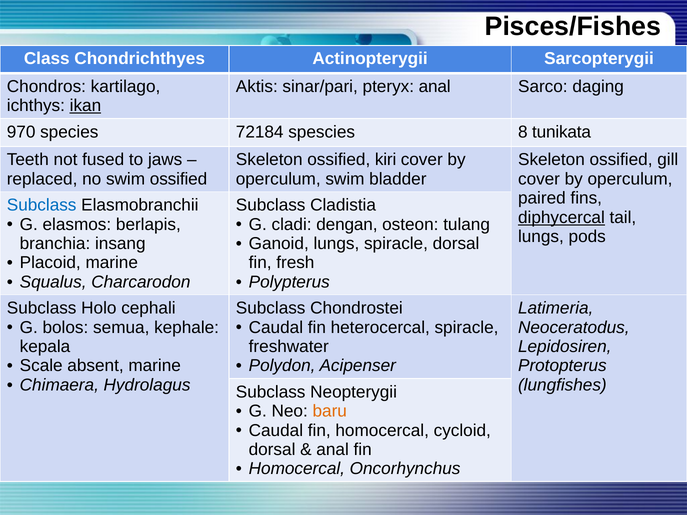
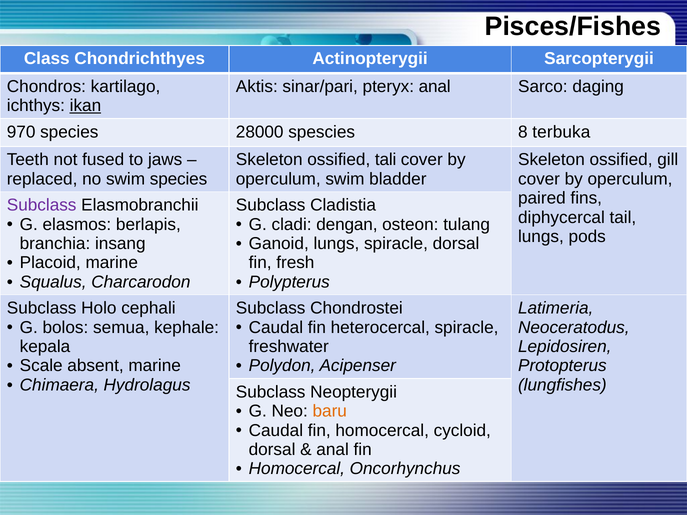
72184: 72184 -> 28000
tunikata: tunikata -> terbuka
kiri: kiri -> tali
swim ossified: ossified -> species
Subclass at (42, 205) colour: blue -> purple
diphycercal underline: present -> none
